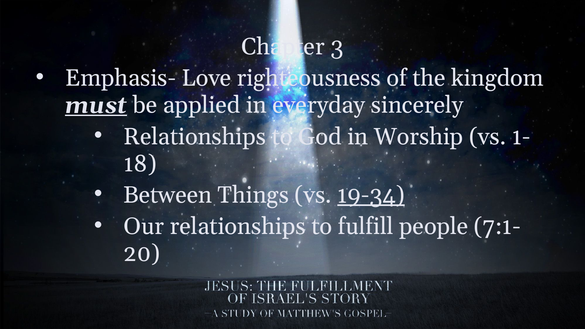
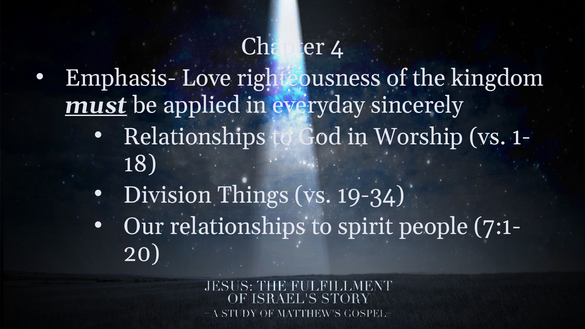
3: 3 -> 4
Between: Between -> Division
19-34 underline: present -> none
fulfill: fulfill -> spirit
